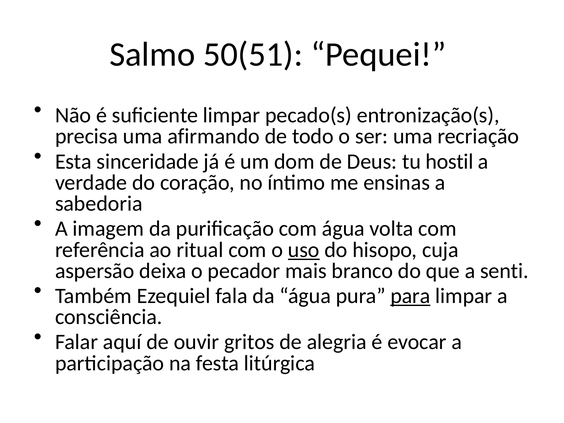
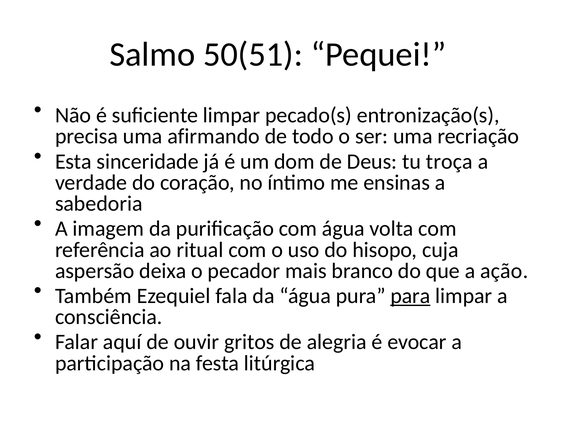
hostil: hostil -> troça
uso underline: present -> none
senti: senti -> ação
